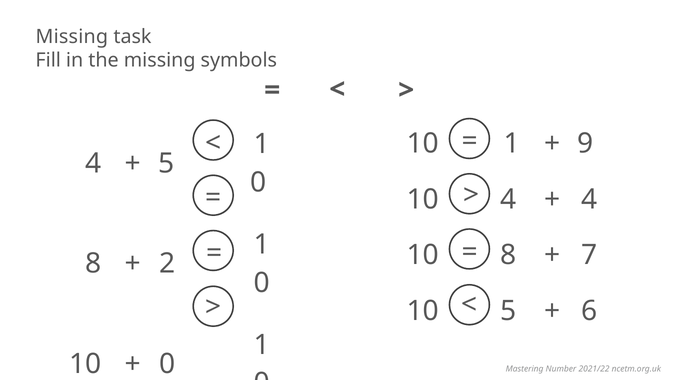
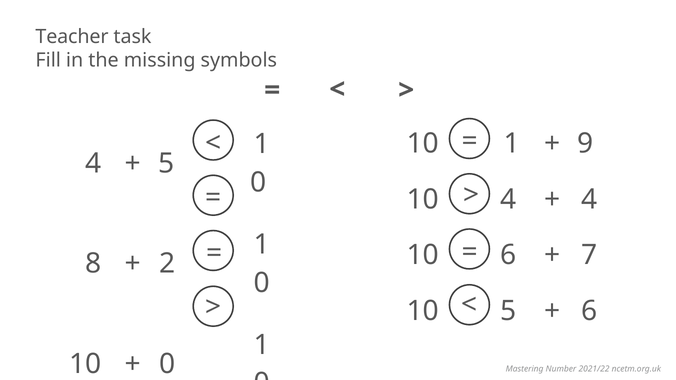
Missing at (72, 37): Missing -> Teacher
10 8: 8 -> 6
